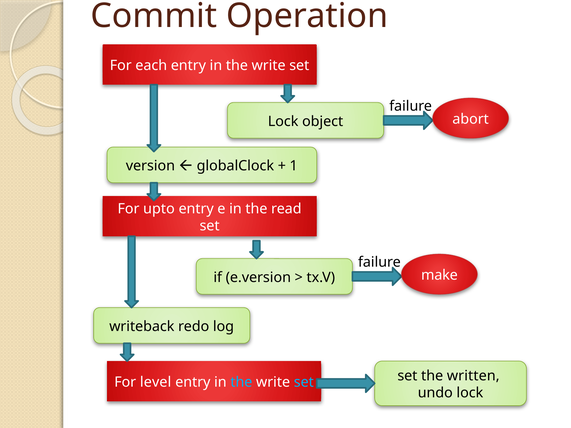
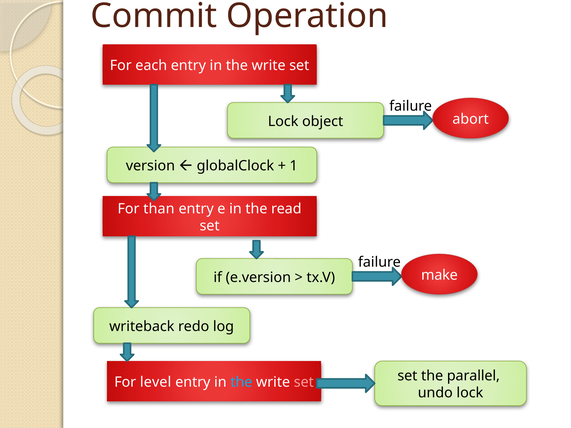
upto: upto -> than
set at (304, 382) colour: light blue -> pink
written: written -> parallel
